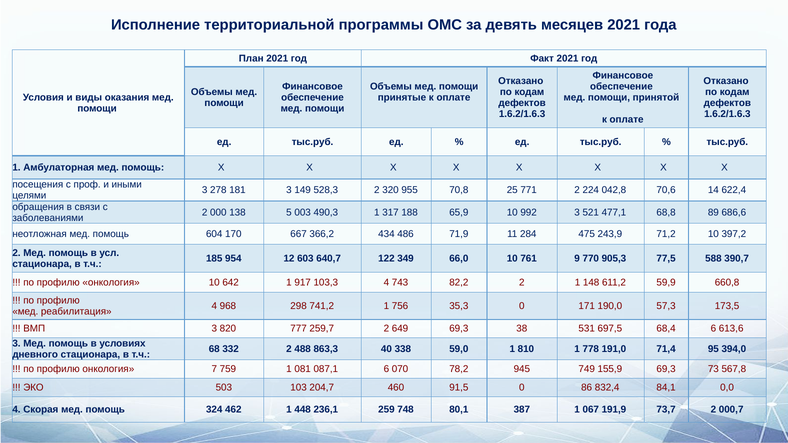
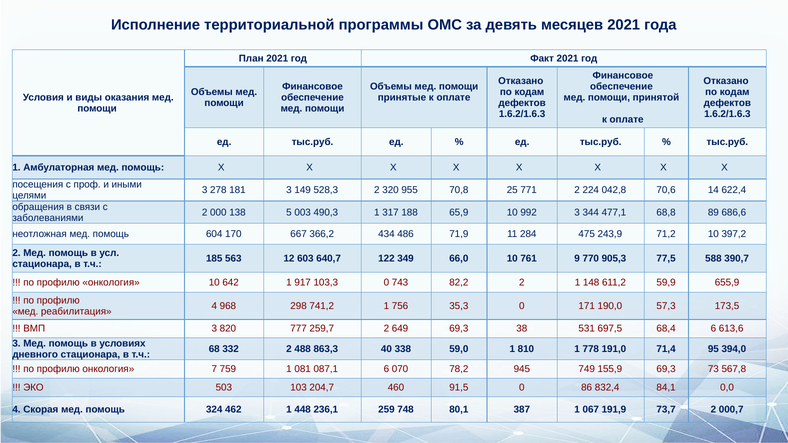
521: 521 -> 344
954: 954 -> 563
103,3 4: 4 -> 0
660,8: 660,8 -> 655,9
